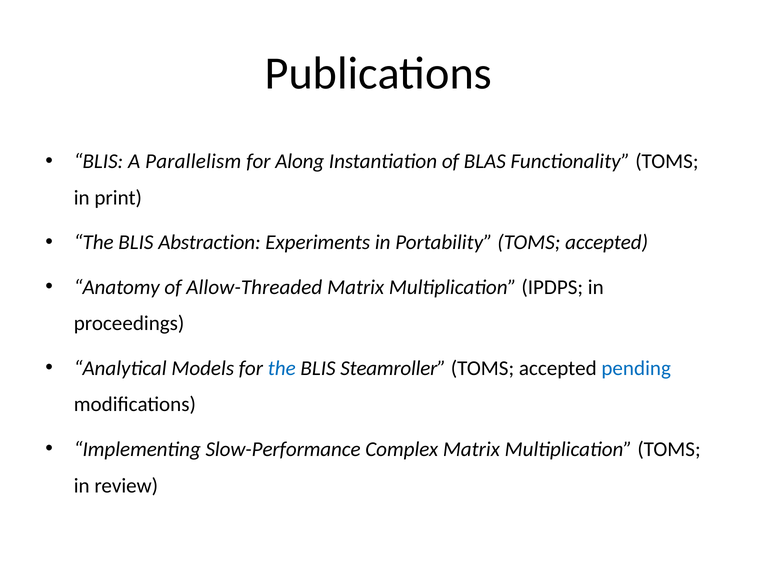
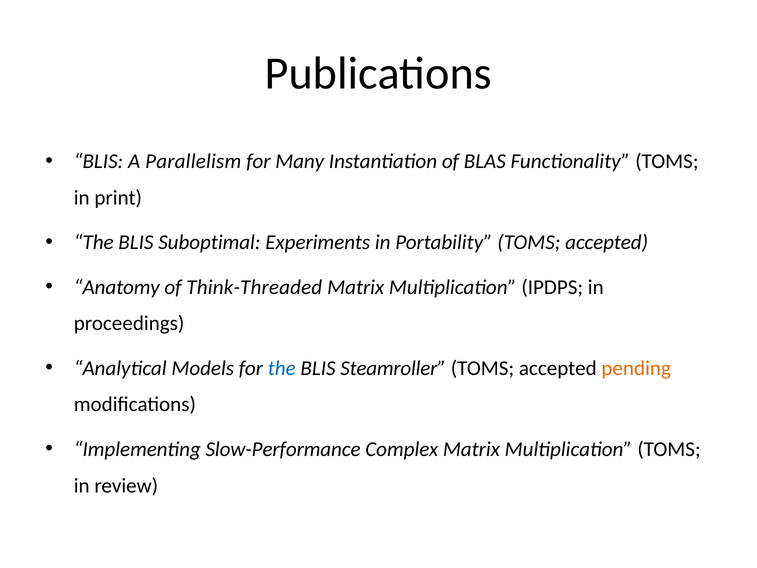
Along: Along -> Many
Abstraction: Abstraction -> Suboptimal
Allow-Threaded: Allow-Threaded -> Think-Threaded
pending colour: blue -> orange
